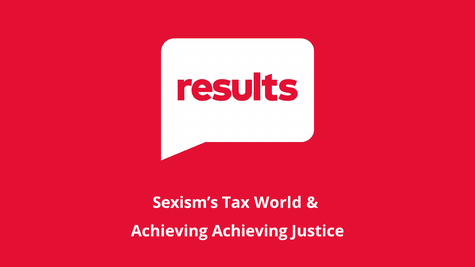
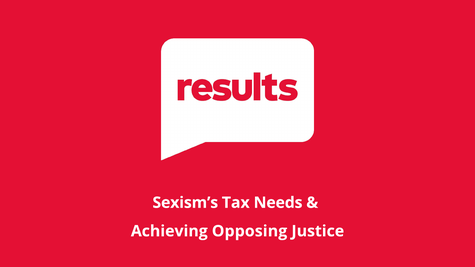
World: World -> Needs
Achieving Achieving: Achieving -> Opposing
